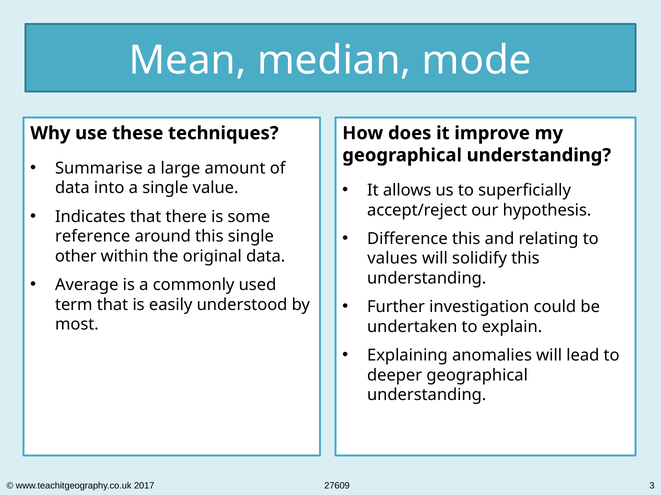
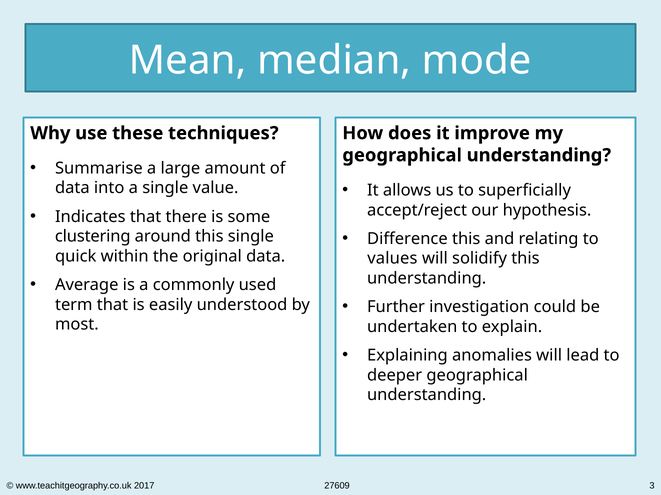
reference: reference -> clustering
other: other -> quick
